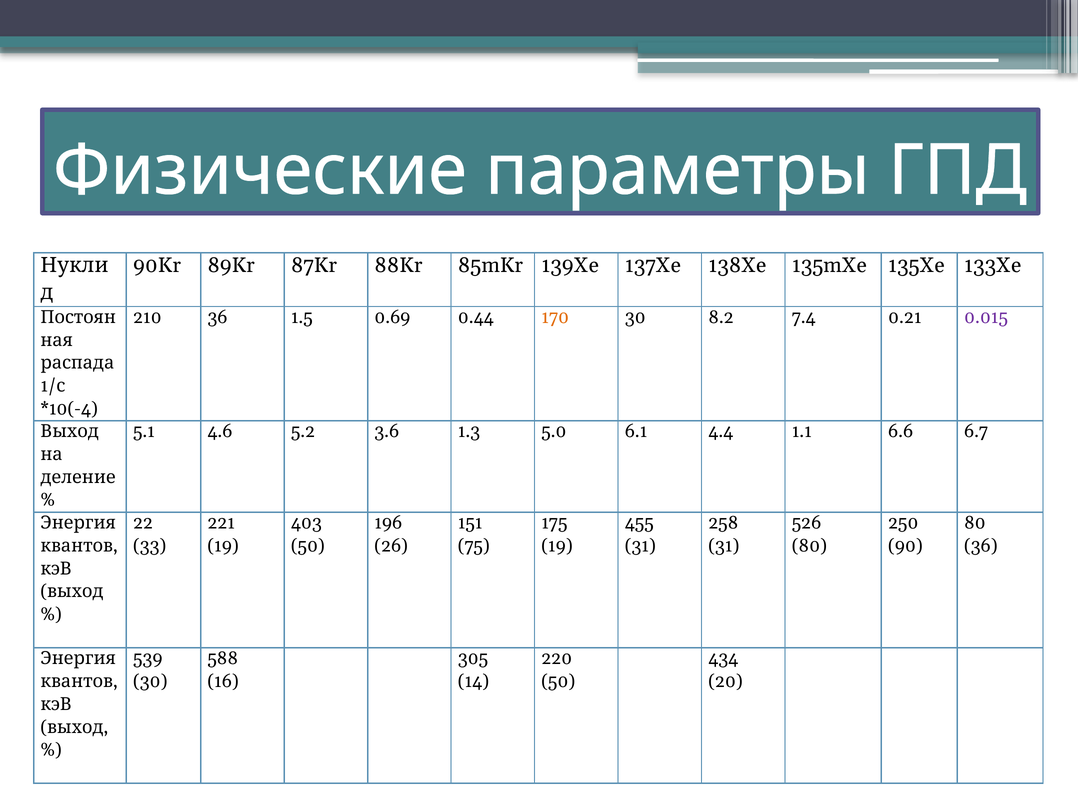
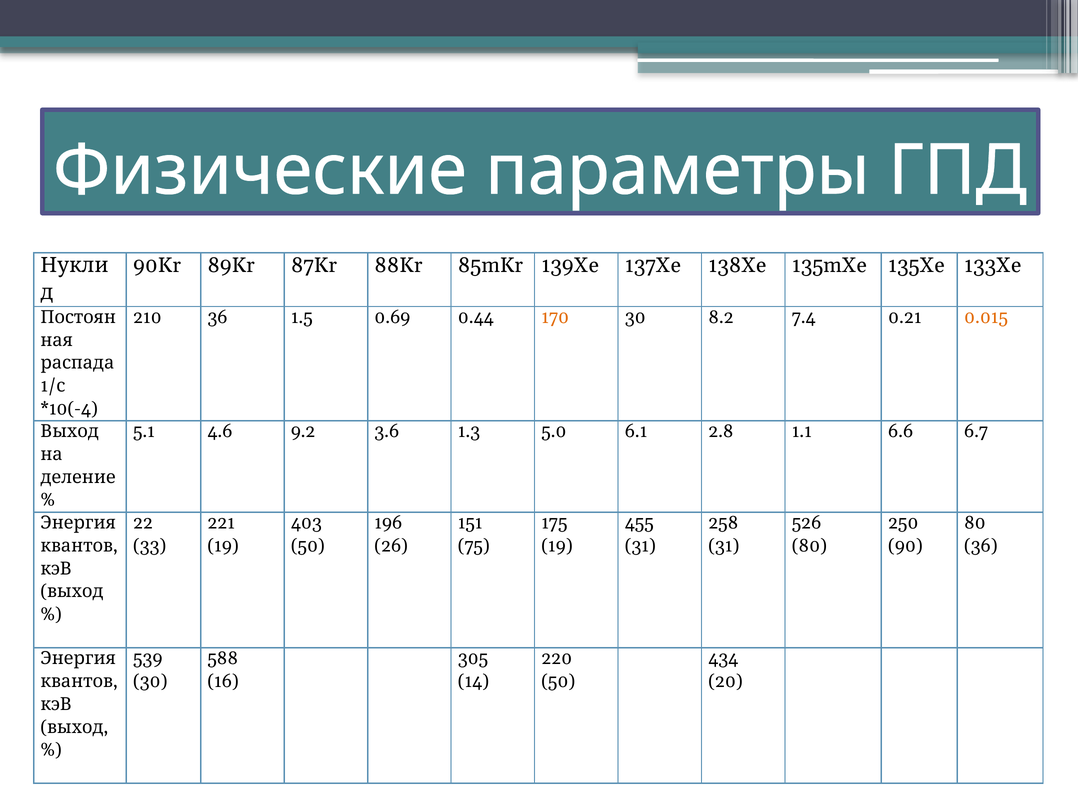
0.015 colour: purple -> orange
5.2: 5.2 -> 9.2
4.4: 4.4 -> 2.8
